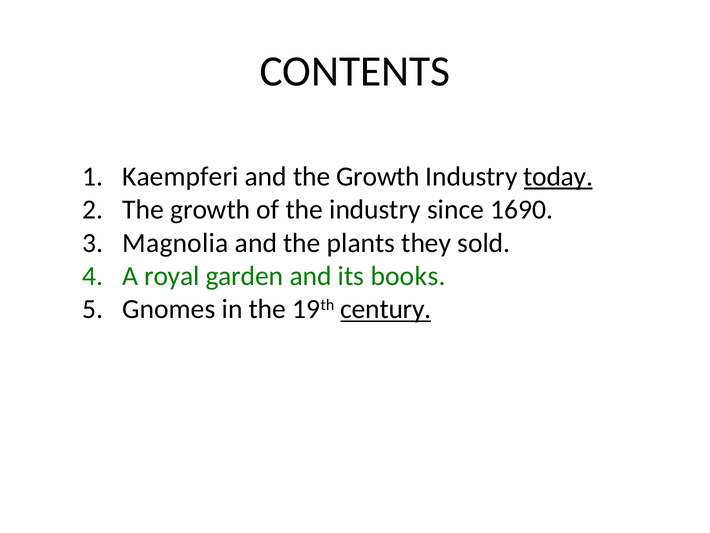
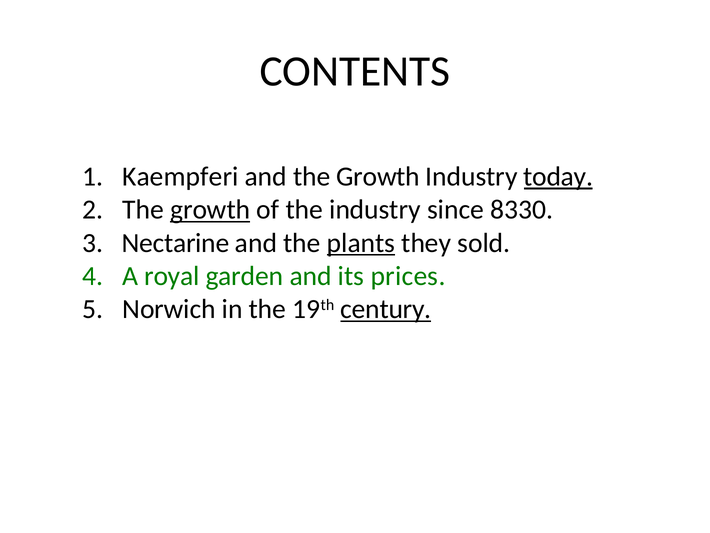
growth at (210, 210) underline: none -> present
1690: 1690 -> 8330
Magnolia: Magnolia -> Nectarine
plants underline: none -> present
books: books -> prices
Gnomes: Gnomes -> Norwich
